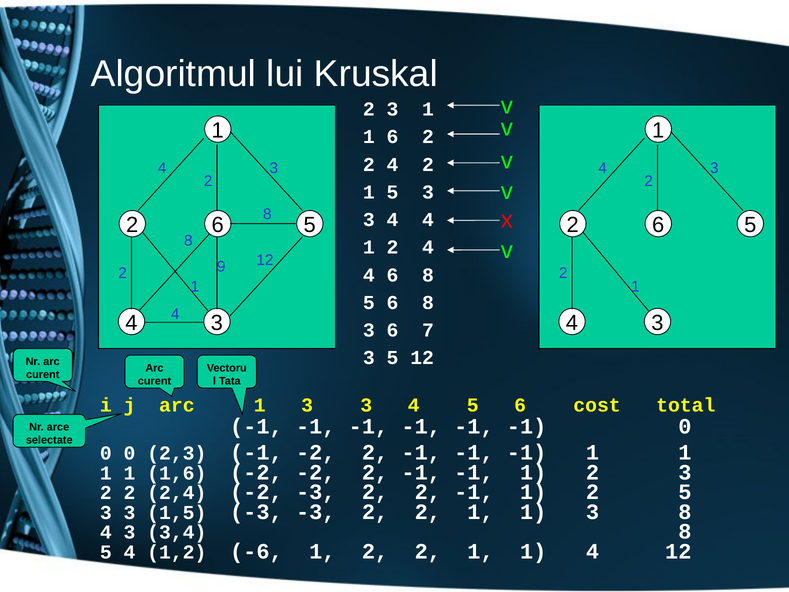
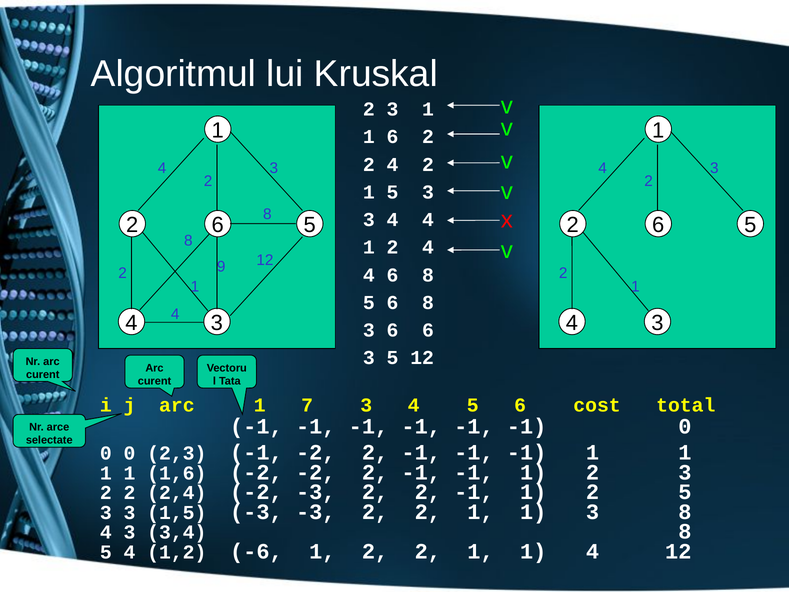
6 7: 7 -> 6
3 at (307, 405): 3 -> 7
